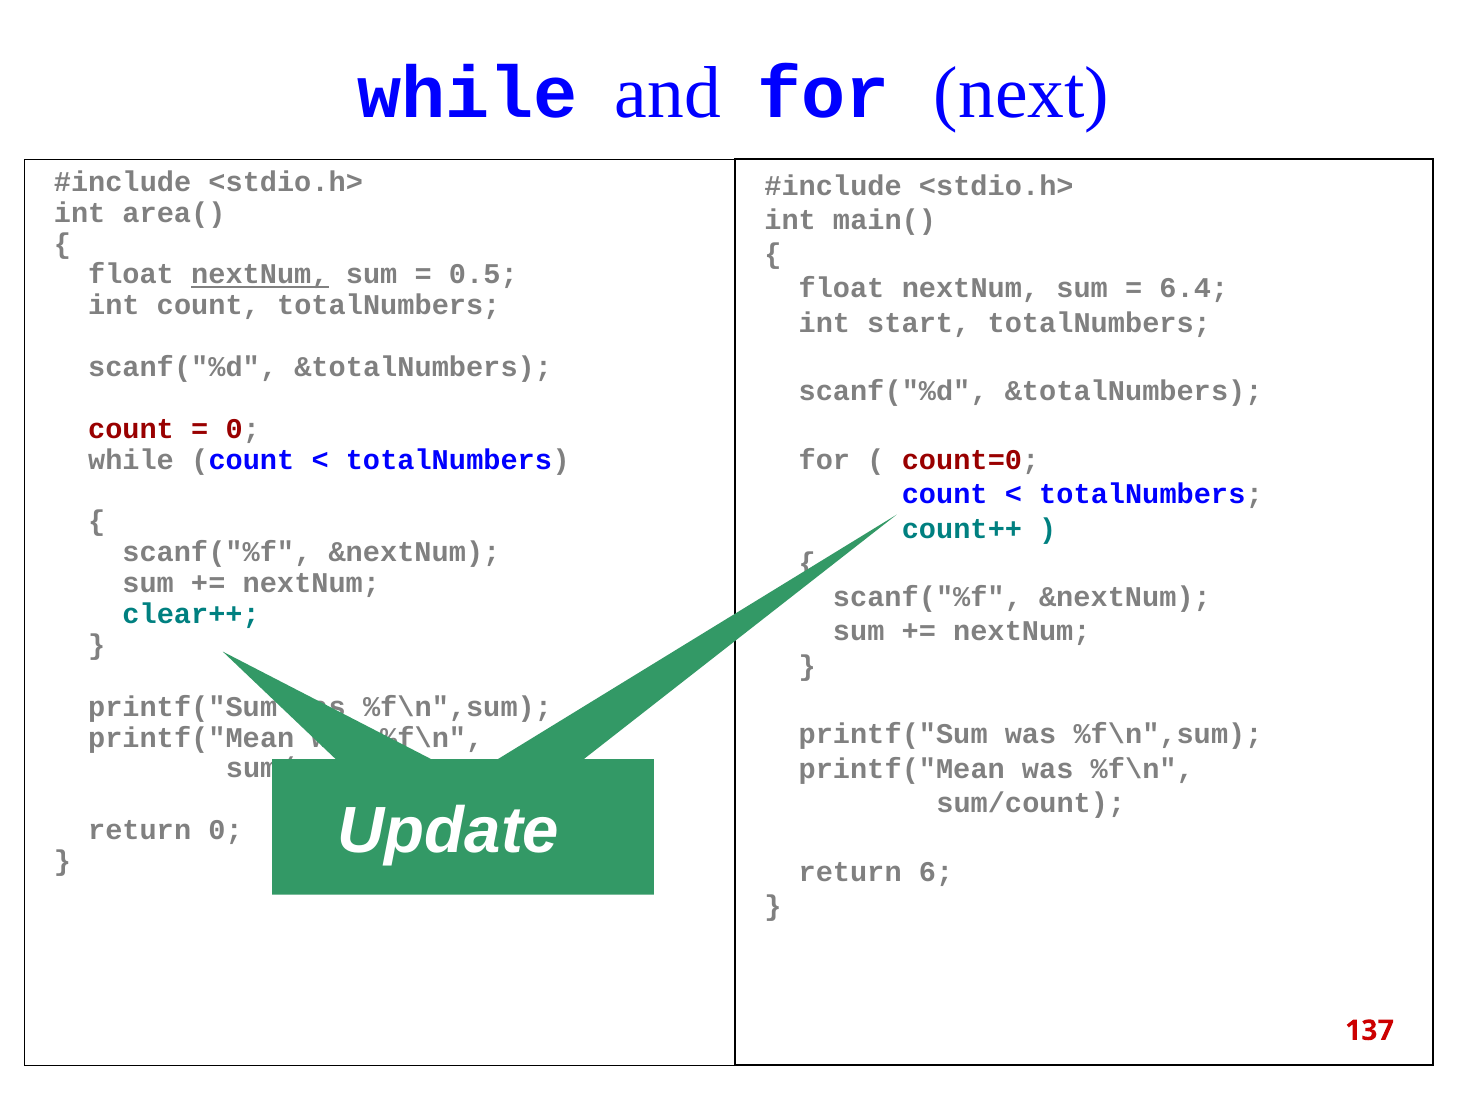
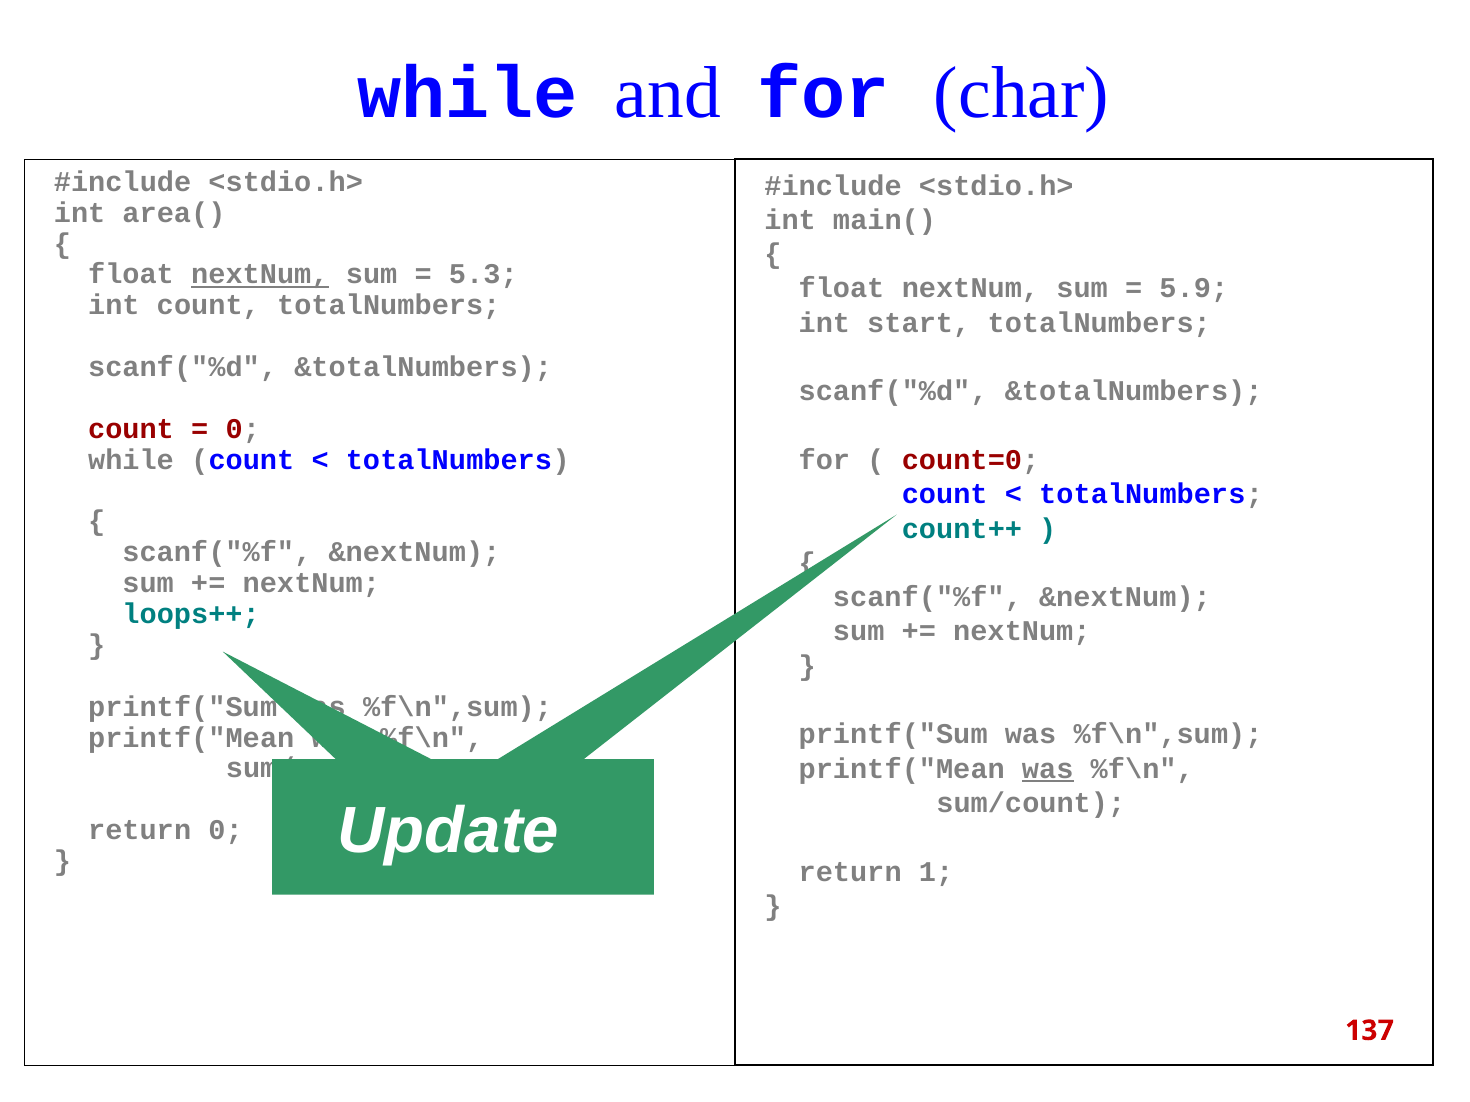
next: next -> char
0.5: 0.5 -> 5.3
6.4: 6.4 -> 5.9
clear++: clear++ -> loops++
was at (1048, 769) underline: none -> present
6: 6 -> 1
